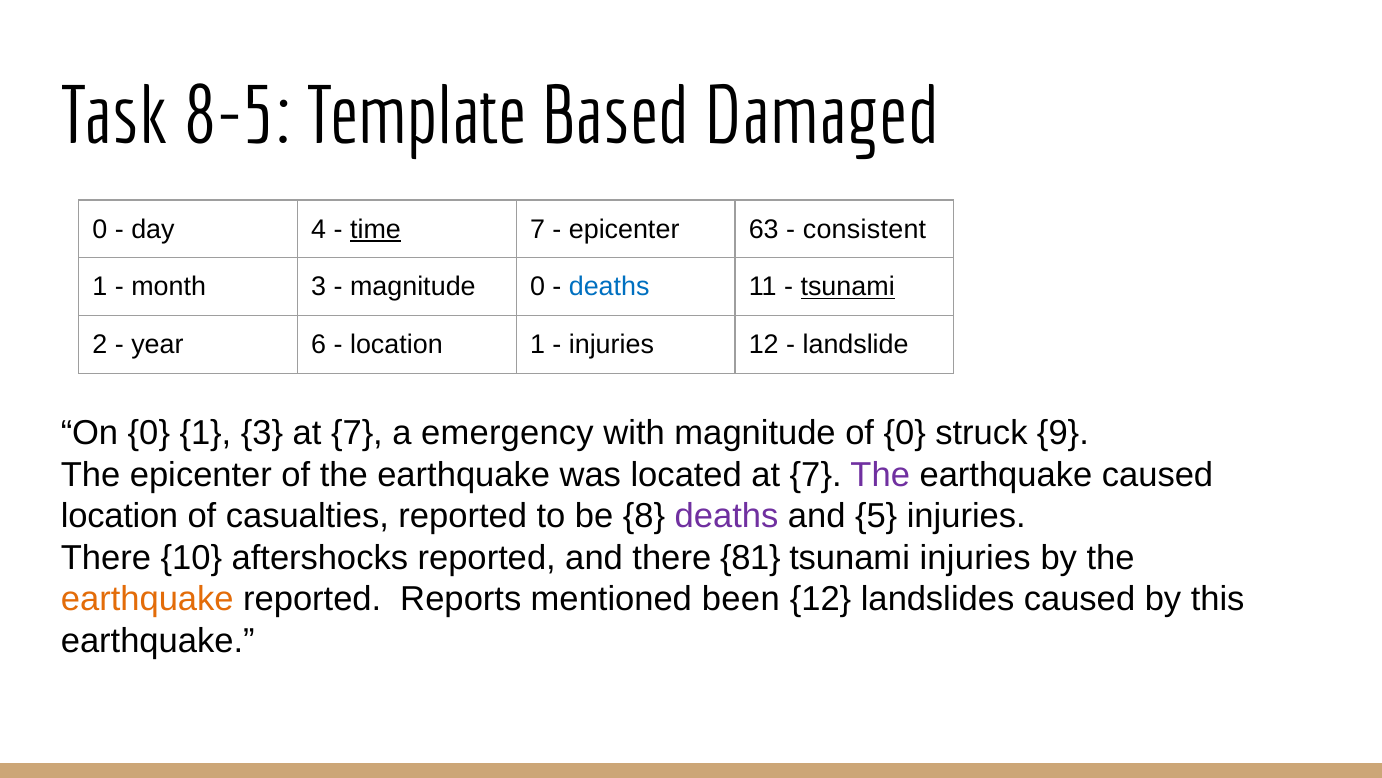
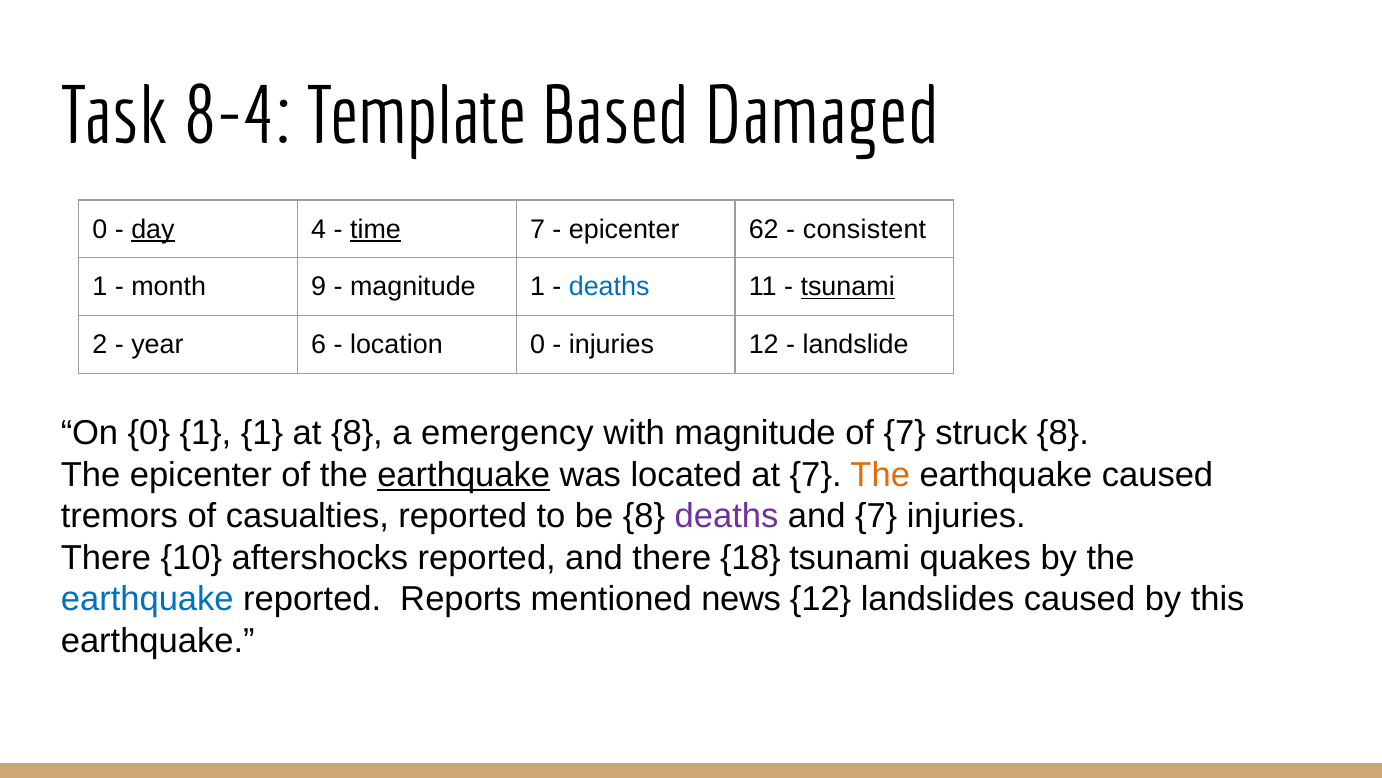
8-5: 8-5 -> 8-4
day underline: none -> present
63: 63 -> 62
month 3: 3 -> 9
magnitude 0: 0 -> 1
location 1: 1 -> 0
1 3: 3 -> 1
7 at (357, 433): 7 -> 8
of 0: 0 -> 7
struck 9: 9 -> 8
earthquake at (464, 474) underline: none -> present
The at (880, 474) colour: purple -> orange
location at (120, 516): location -> tremors
and 5: 5 -> 7
81: 81 -> 18
tsunami injuries: injuries -> quakes
earthquake at (147, 599) colour: orange -> blue
been: been -> news
